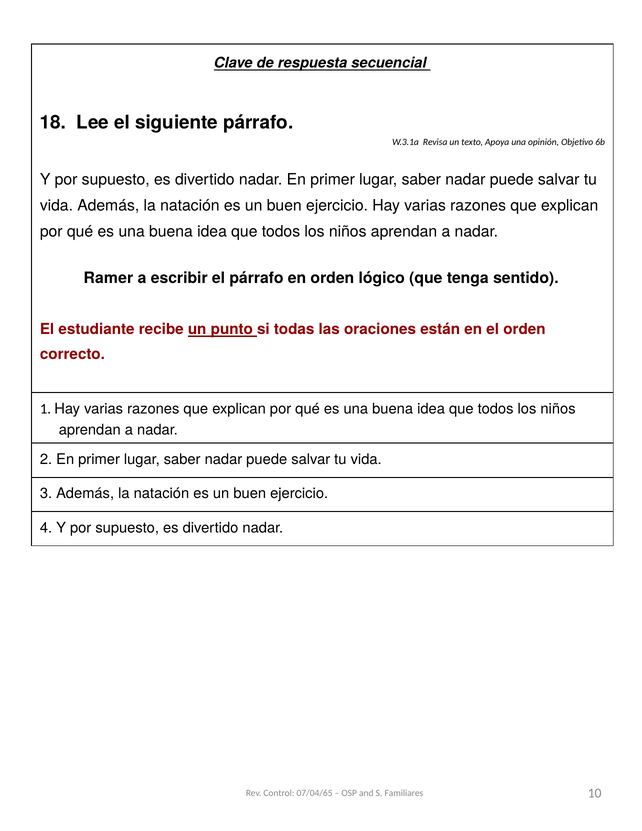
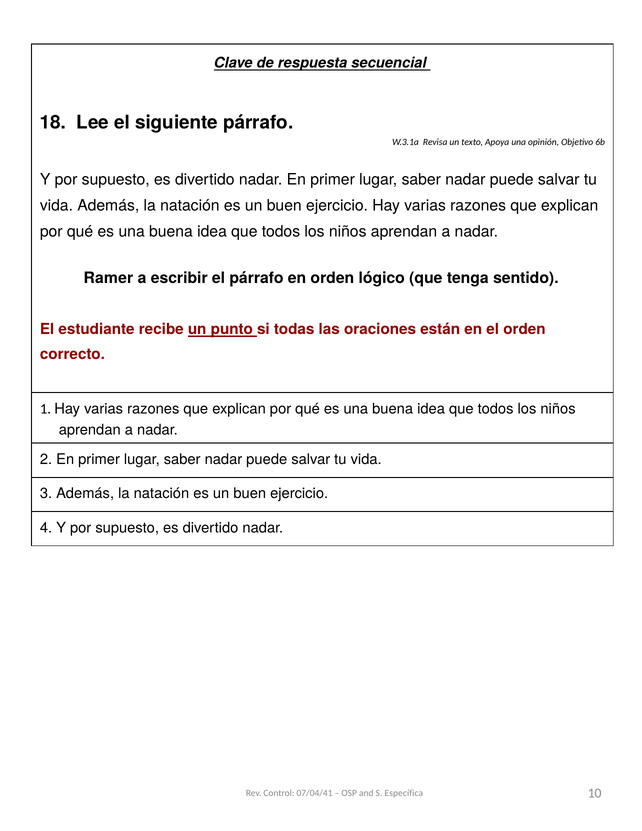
07/04/65: 07/04/65 -> 07/04/41
Familiares: Familiares -> Específica
